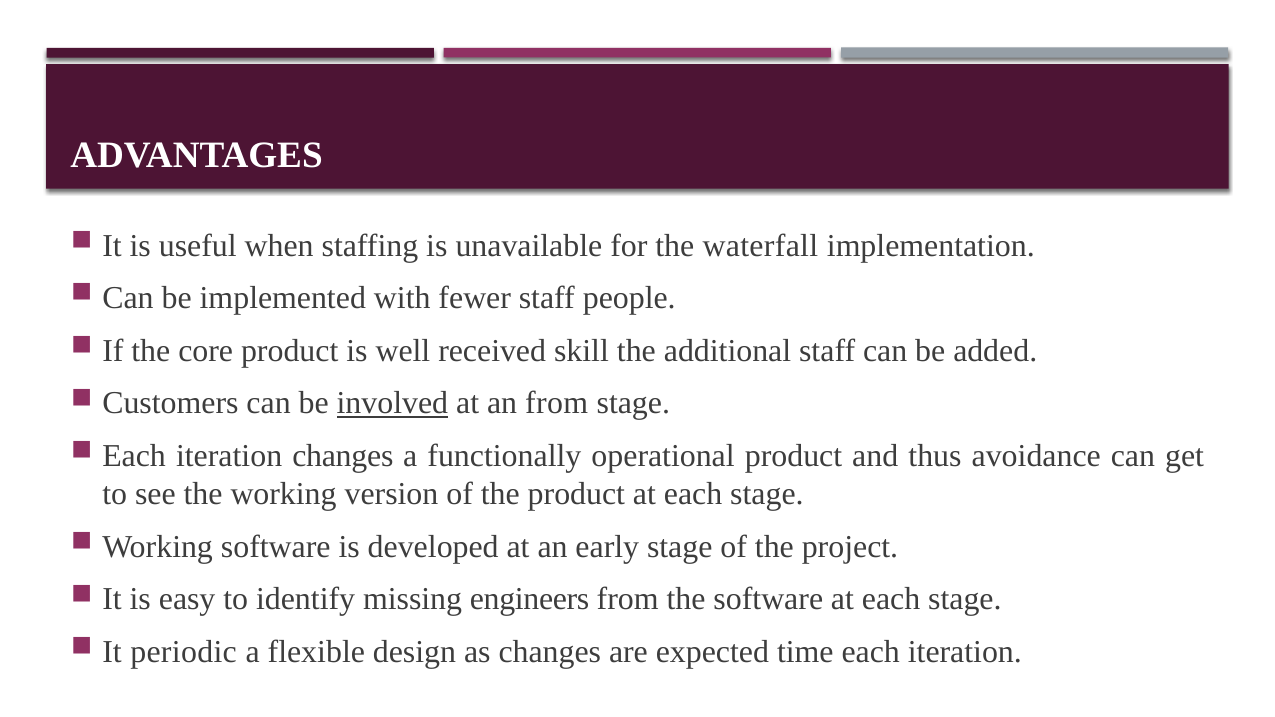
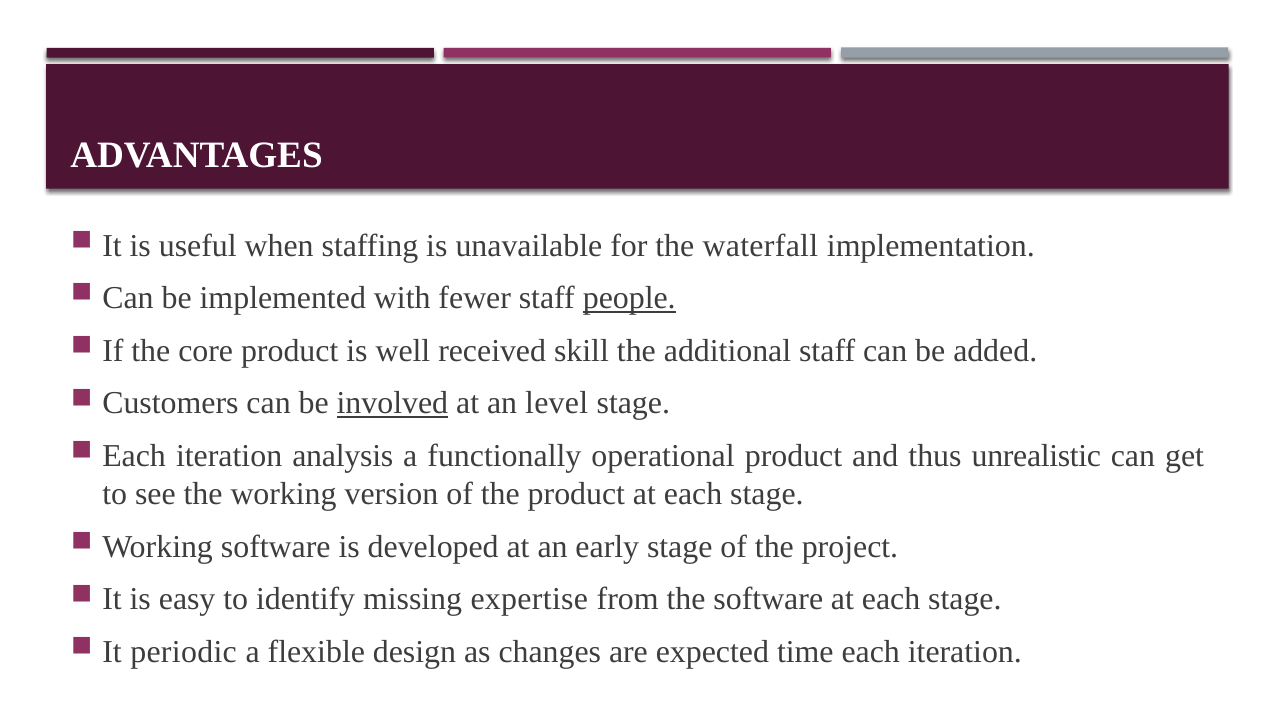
people underline: none -> present
an from: from -> level
iteration changes: changes -> analysis
avoidance: avoidance -> unrealistic
engineers: engineers -> expertise
